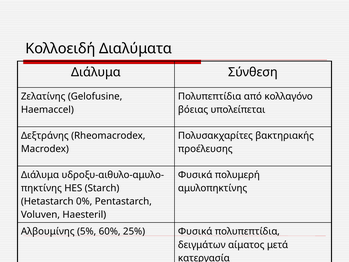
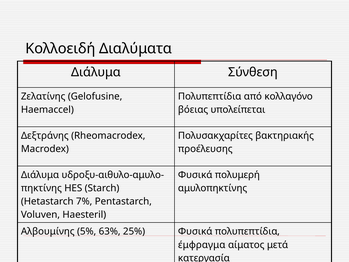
0%: 0% -> 7%
60%: 60% -> 63%
δειγμάτων: δειγμάτων -> έμφραγμα
